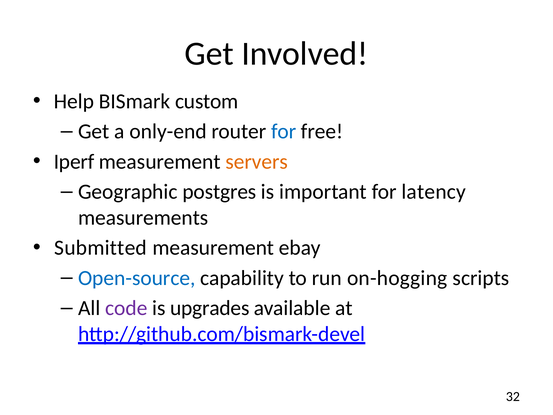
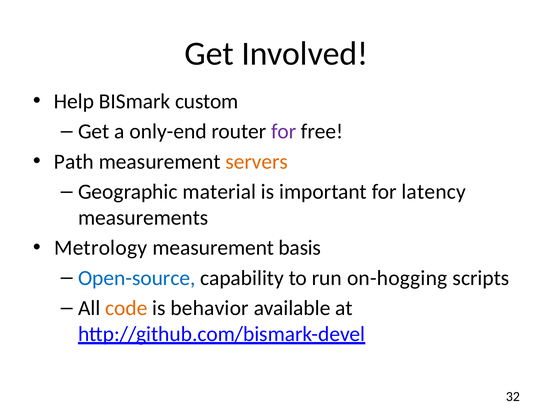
for at (284, 131) colour: blue -> purple
Iperf: Iperf -> Path
postgres: postgres -> material
Submitted: Submitted -> Metrology
ebay: ebay -> basis
code colour: purple -> orange
upgrades: upgrades -> behavior
